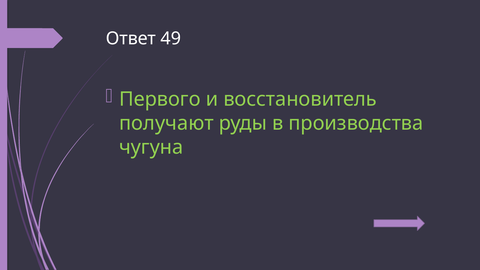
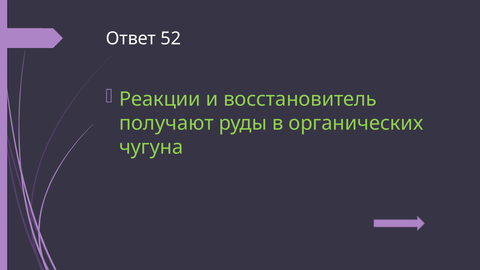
49: 49 -> 52
Первого: Первого -> Реакции
производства: производства -> органических
